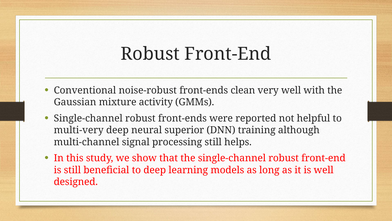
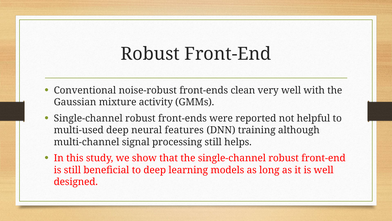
multi-very: multi-very -> multi-used
superior: superior -> features
